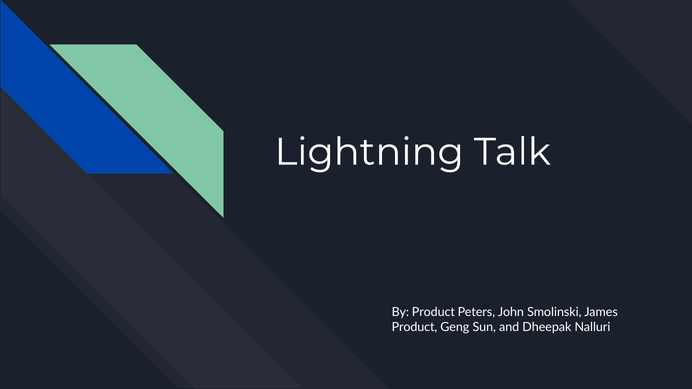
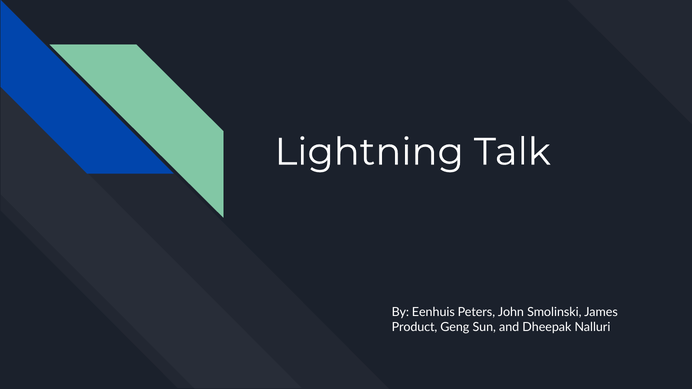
By Product: Product -> Eenhuis
